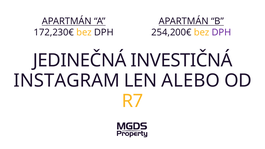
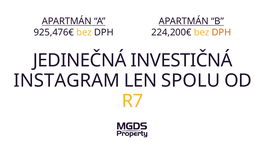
172,230€: 172,230€ -> 925,476€
254,200€: 254,200€ -> 224,200€
DPH at (221, 32) colour: purple -> orange
ALEBO: ALEBO -> SPOLU
